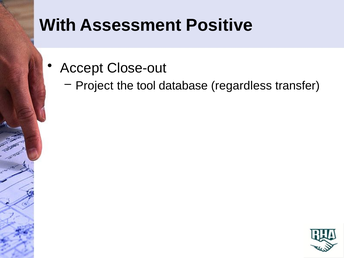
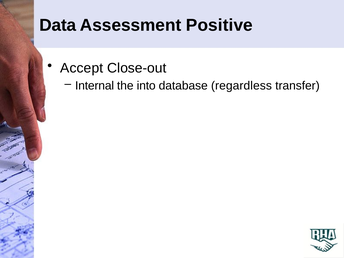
With: With -> Data
Project: Project -> Internal
tool: tool -> into
